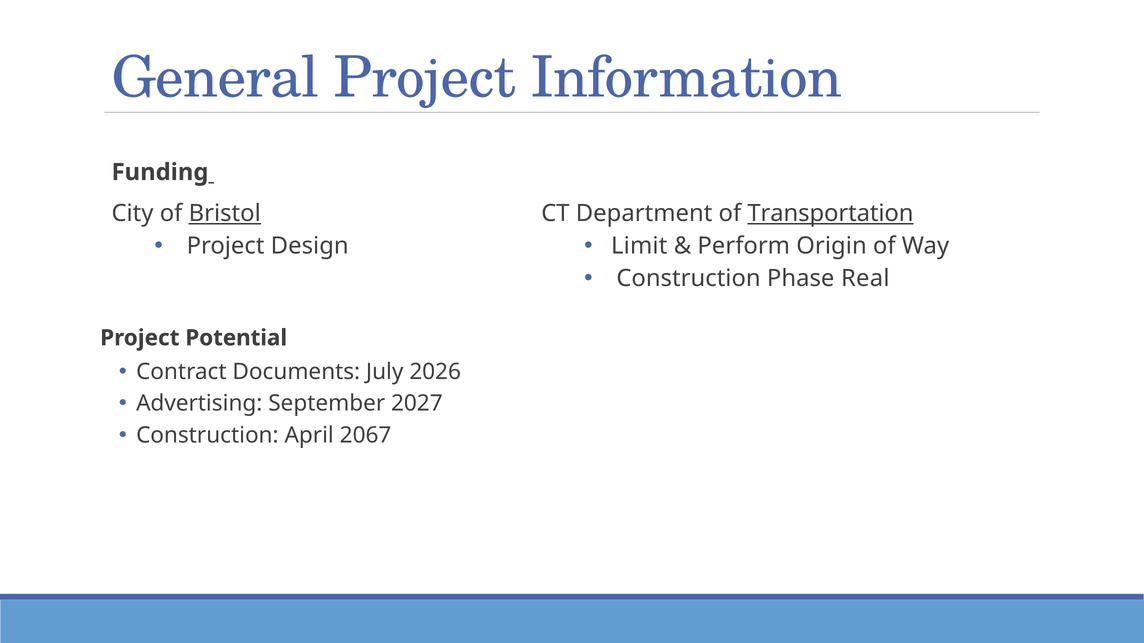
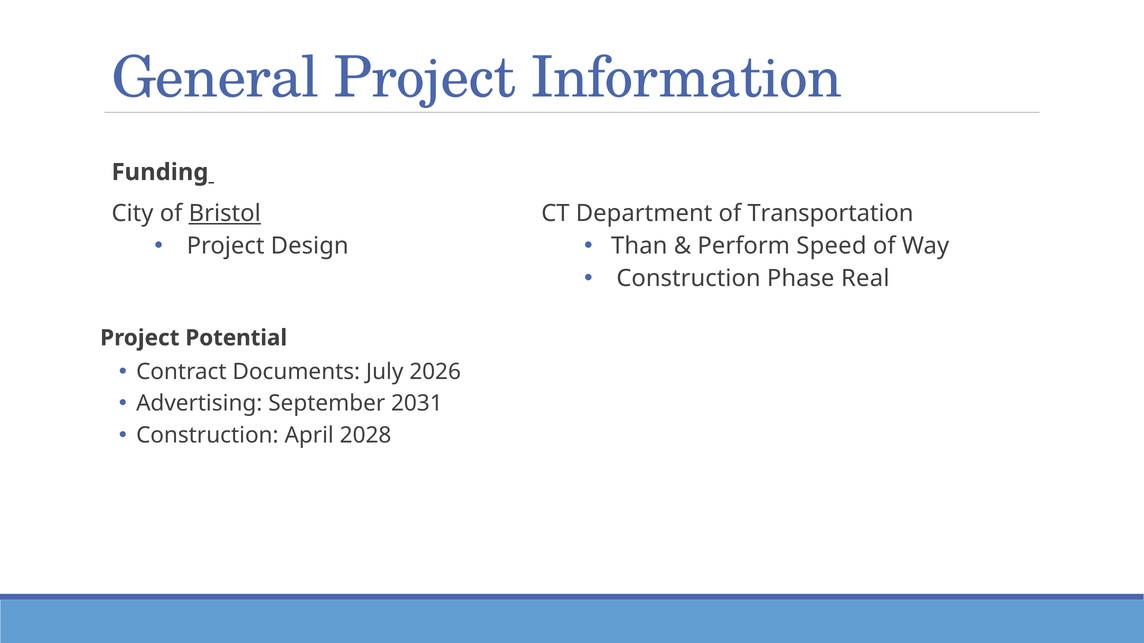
Transportation underline: present -> none
Limit: Limit -> Than
Origin: Origin -> Speed
2027: 2027 -> 2031
2067: 2067 -> 2028
